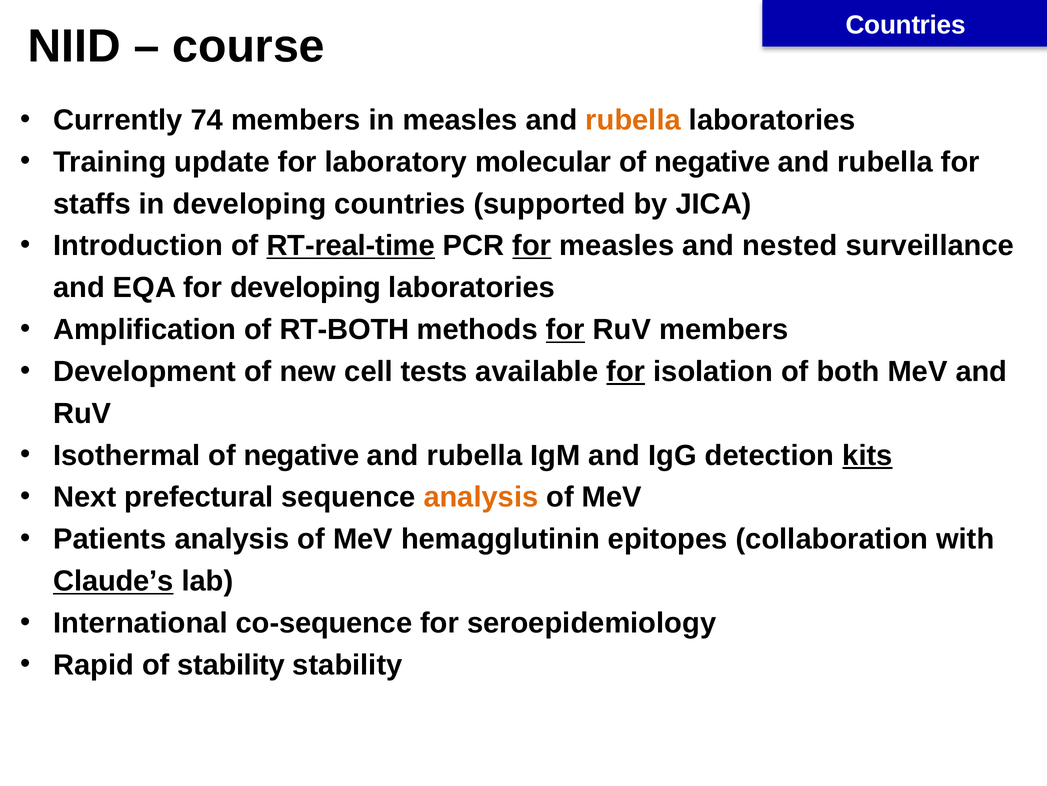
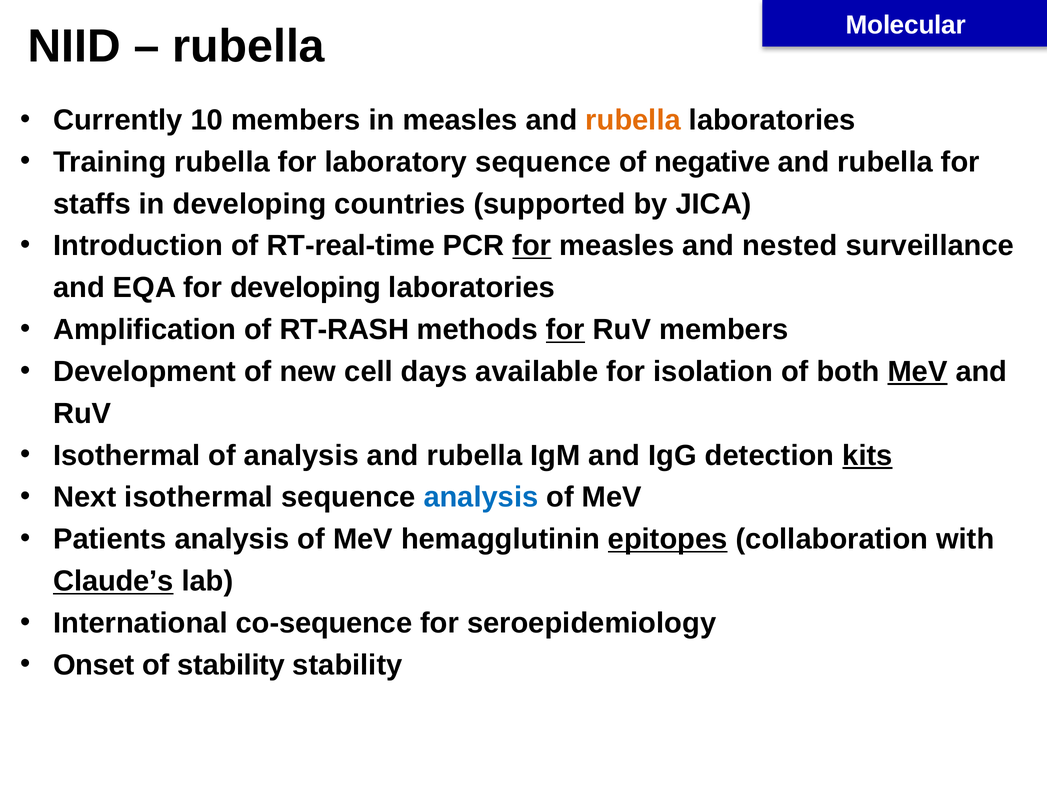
Countries at (906, 25): Countries -> Molecular
course at (249, 47): course -> rubella
74: 74 -> 10
Training update: update -> rubella
laboratory molecular: molecular -> sequence
RT-real-time underline: present -> none
RT-BOTH: RT-BOTH -> RT-RASH
tests: tests -> days
for at (626, 371) underline: present -> none
MeV at (918, 371) underline: none -> present
negative at (302, 455): negative -> analysis
Next prefectural: prefectural -> isothermal
analysis at (481, 497) colour: orange -> blue
epitopes underline: none -> present
Rapid: Rapid -> Onset
